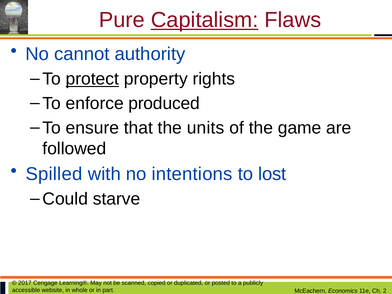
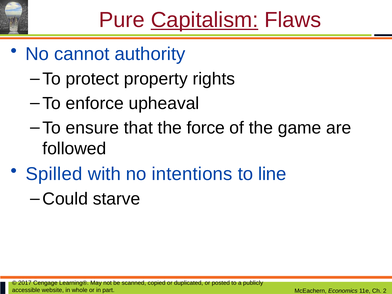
protect underline: present -> none
produced: produced -> upheaval
units: units -> force
lost: lost -> line
